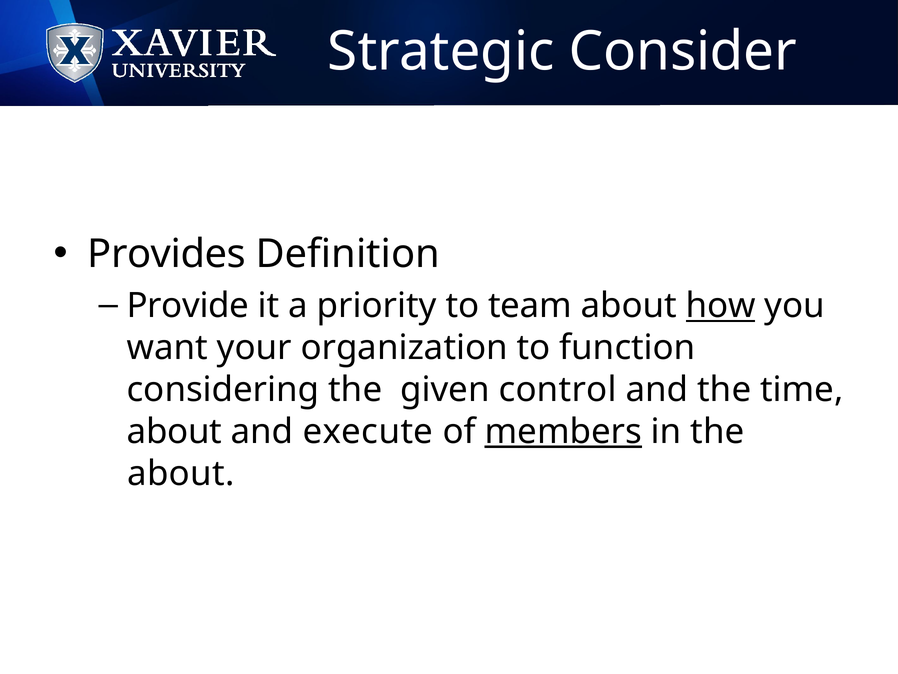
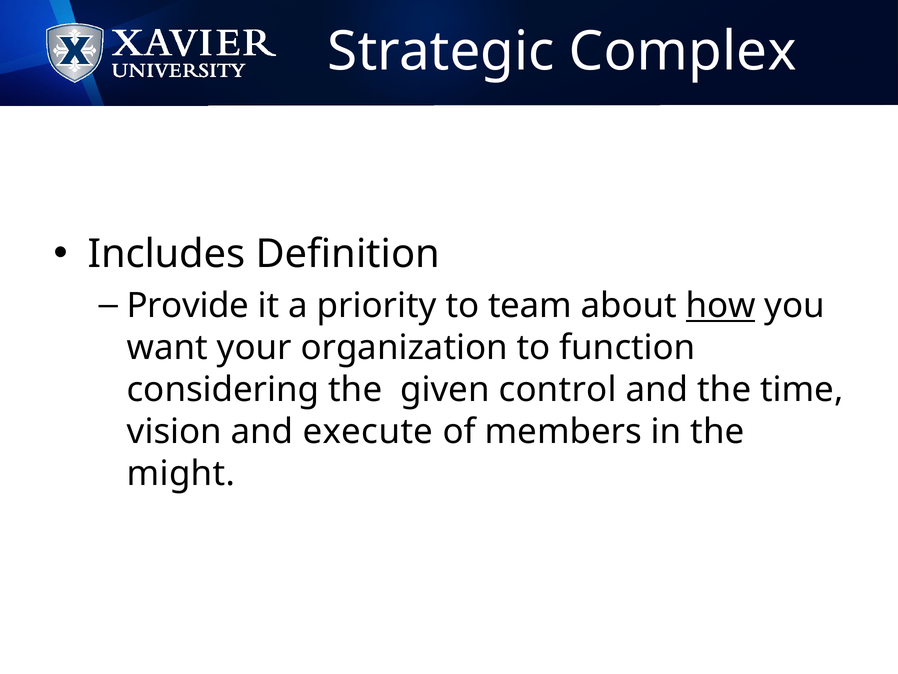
Consider: Consider -> Complex
Provides: Provides -> Includes
about at (174, 431): about -> vision
members underline: present -> none
about at (181, 473): about -> might
